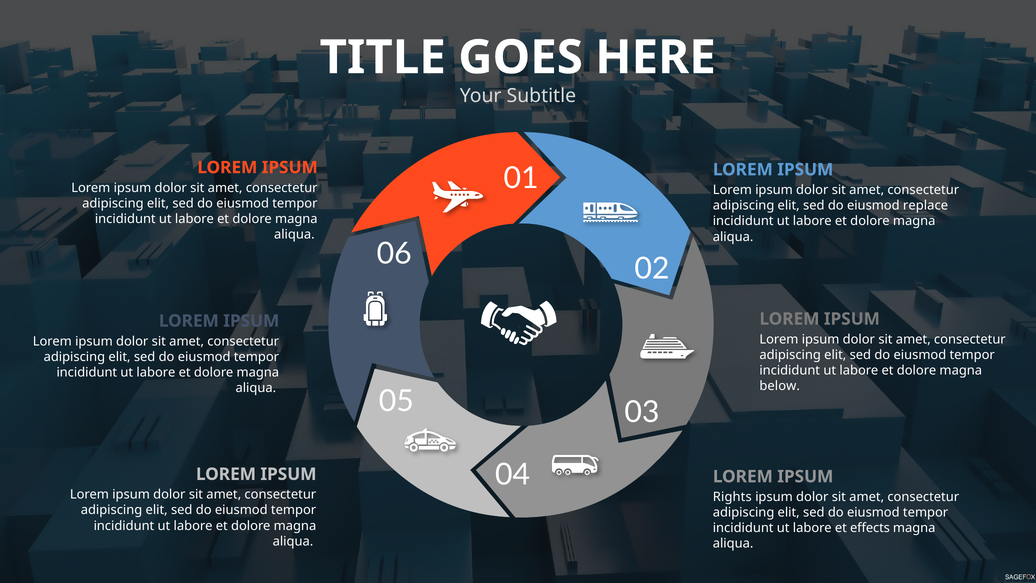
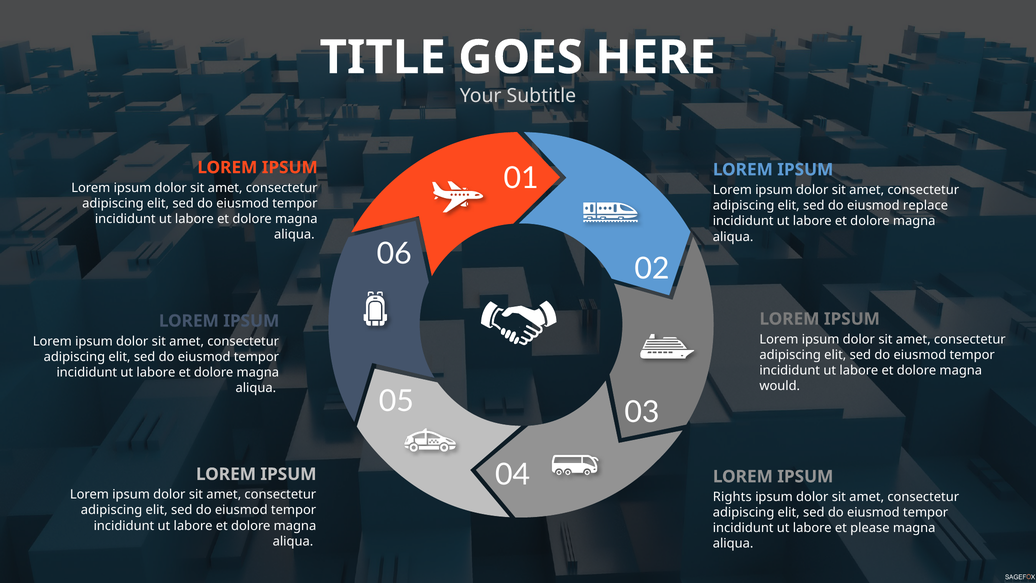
below: below -> would
effects: effects -> please
